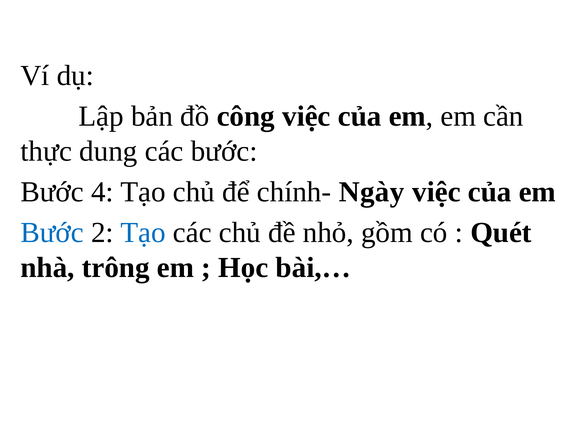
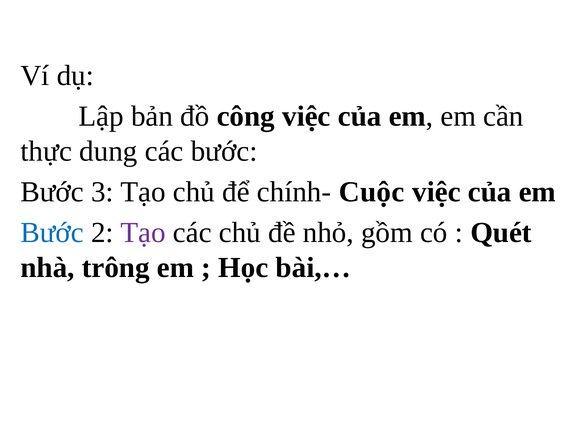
4: 4 -> 3
Ngày: Ngày -> Cuộc
Tạo at (143, 233) colour: blue -> purple
